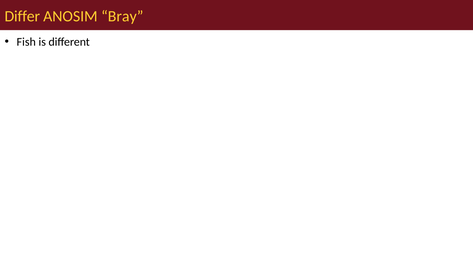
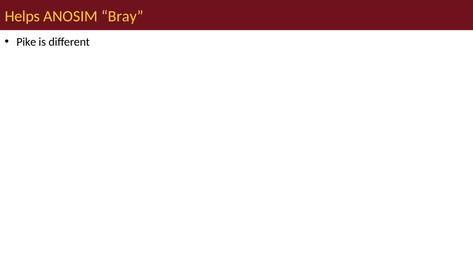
Differ: Differ -> Helps
Fish: Fish -> Pike
